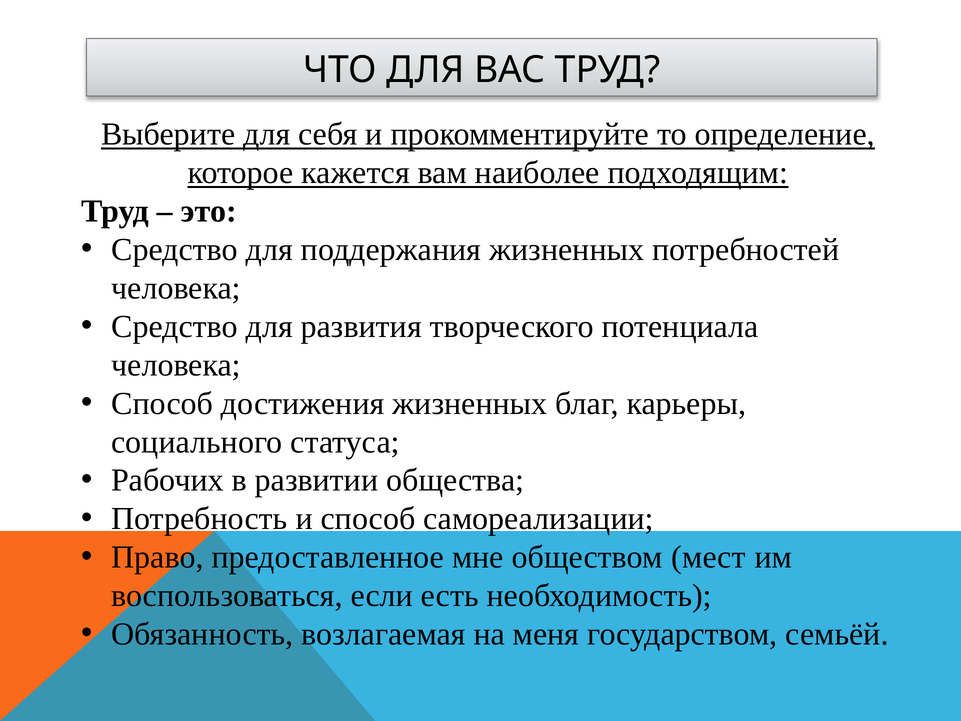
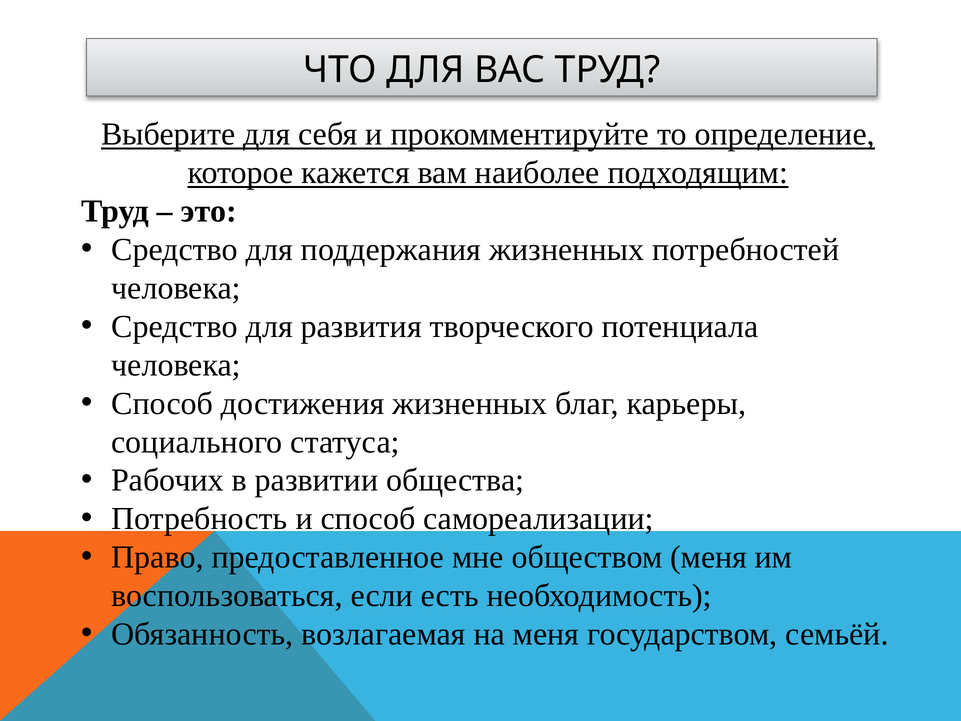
обществом мест: мест -> меня
